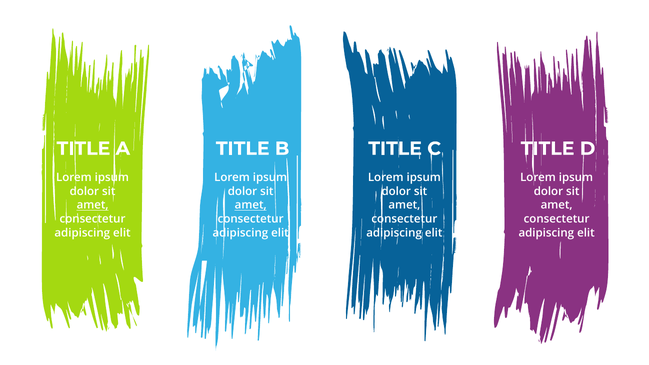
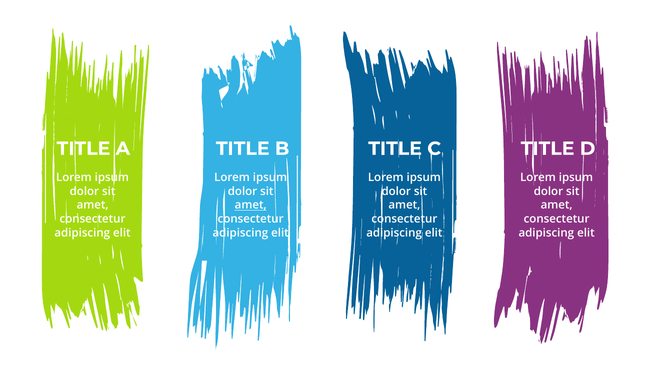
amet at (93, 205) underline: present -> none
